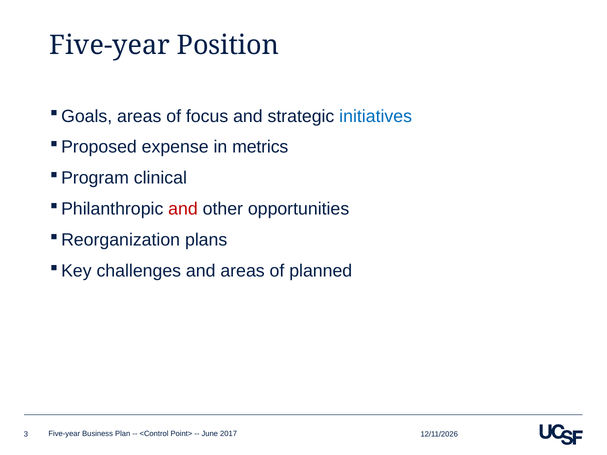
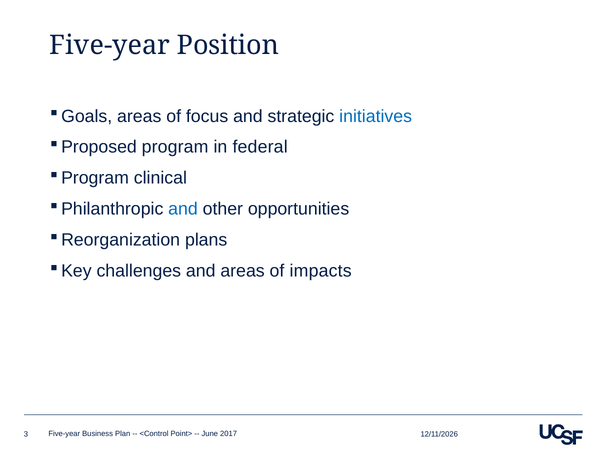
expense: expense -> program
metrics: metrics -> federal
and at (183, 209) colour: red -> blue
planned: planned -> impacts
